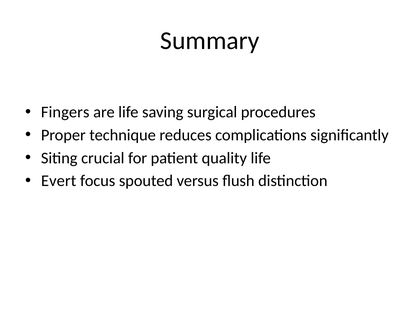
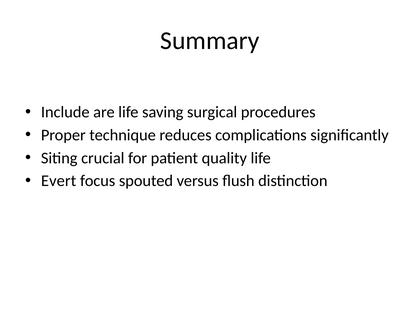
Fingers: Fingers -> Include
